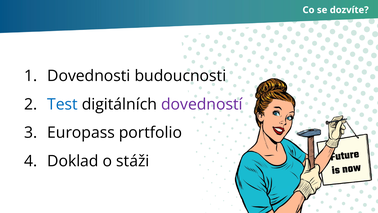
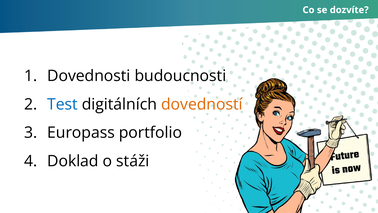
dovedností colour: purple -> orange
